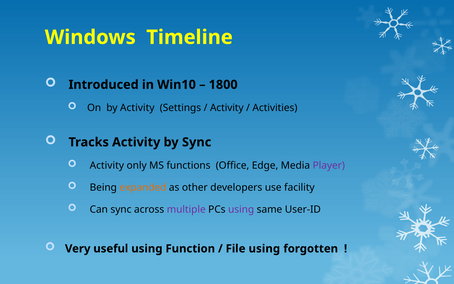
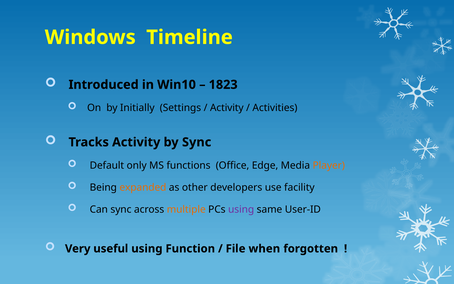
1800: 1800 -> 1823
by Activity: Activity -> Initially
Activity at (107, 165): Activity -> Default
Player colour: purple -> orange
multiple colour: purple -> orange
File using: using -> when
